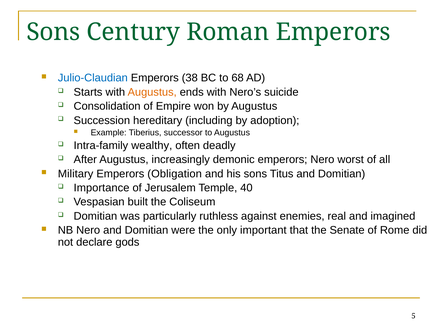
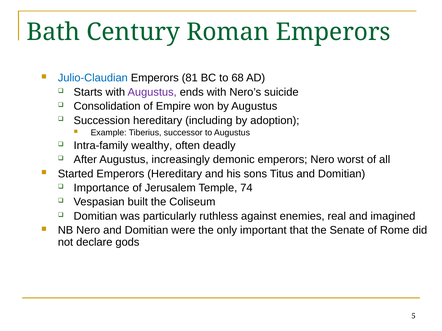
Sons at (53, 32): Sons -> Bath
38: 38 -> 81
Augustus at (152, 92) colour: orange -> purple
Military: Military -> Started
Emperors Obligation: Obligation -> Hereditary
40: 40 -> 74
